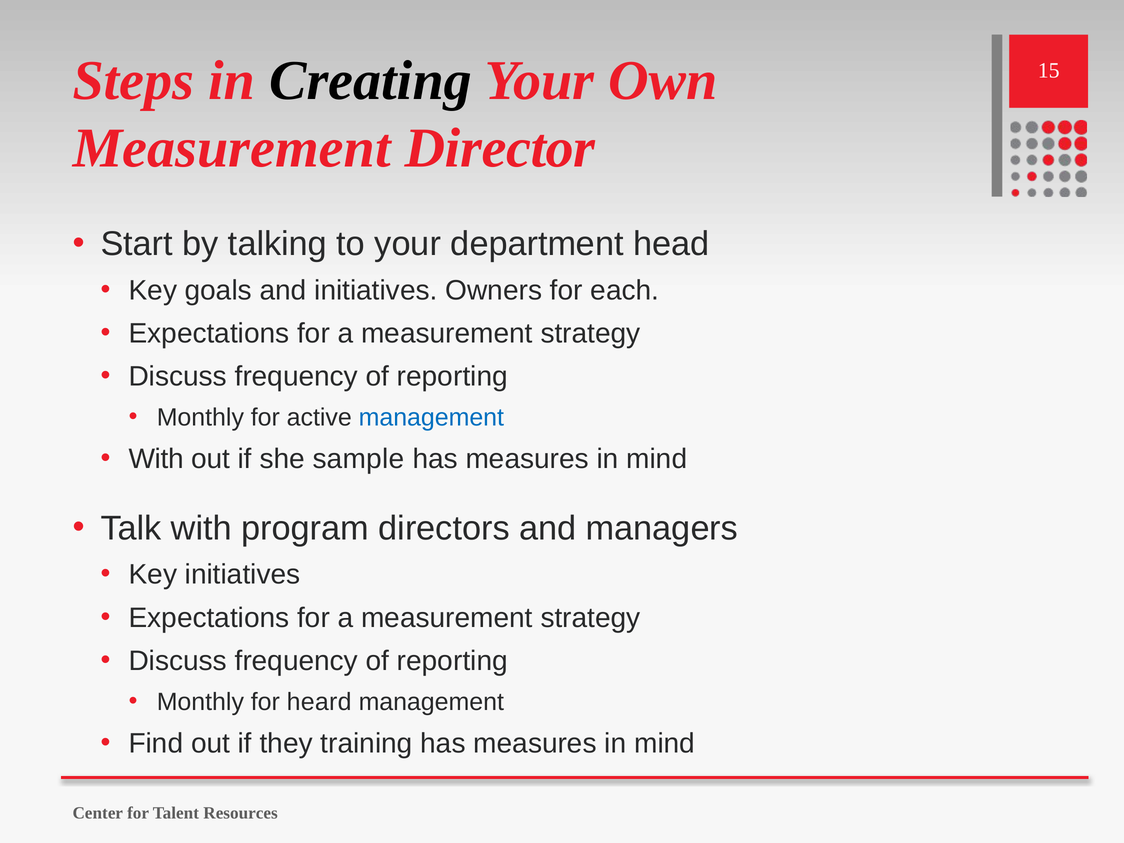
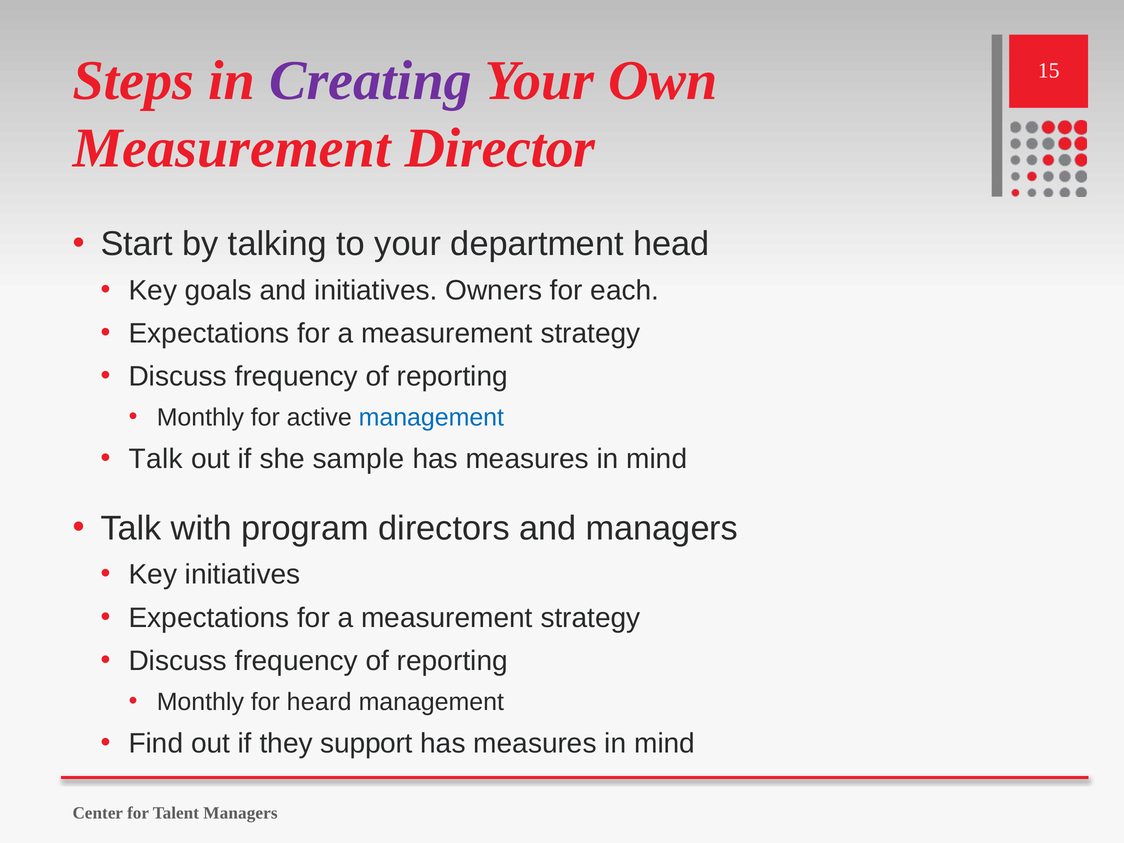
Creating colour: black -> purple
With at (156, 459): With -> Talk
training: training -> support
Talent Resources: Resources -> Managers
